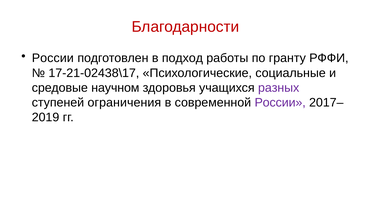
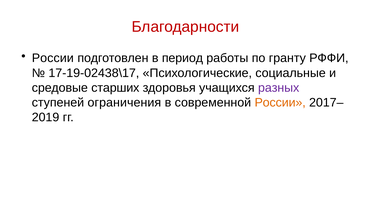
подход: подход -> период
17-21-02438\17: 17-21-02438\17 -> 17-19-02438\17
научном: научном -> старших
России at (280, 103) colour: purple -> orange
